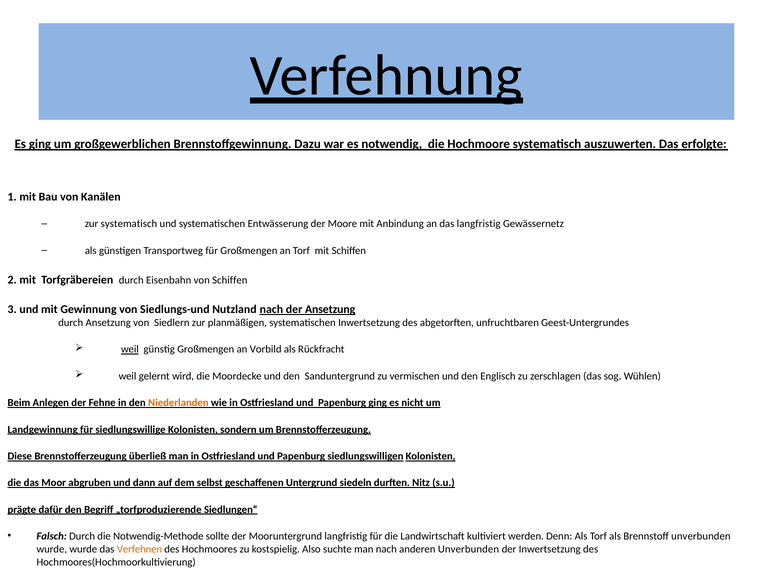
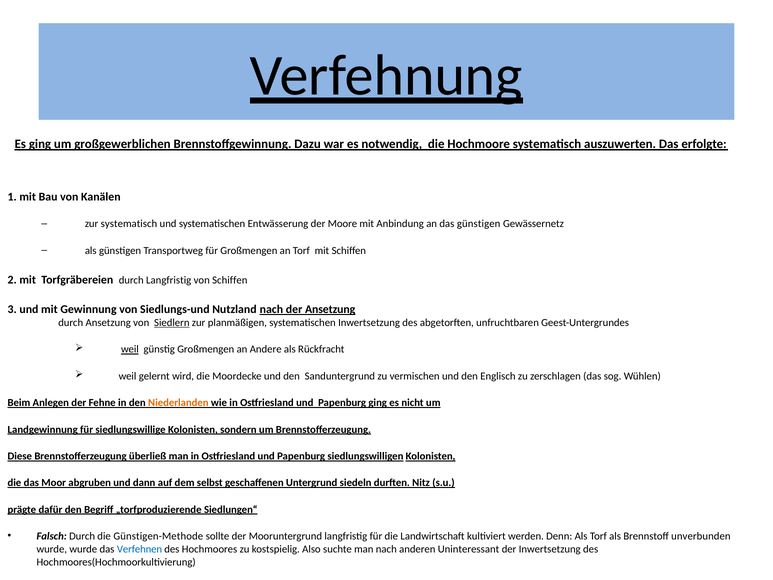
das langfristig: langfristig -> günstigen
durch Eisenbahn: Eisenbahn -> Langfristig
Siedlern underline: none -> present
Vorbild: Vorbild -> Andere
Notwendig-Methode: Notwendig-Methode -> Günstigen-Methode
Verfehnen colour: orange -> blue
anderen Unverbunden: Unverbunden -> Uninteressant
